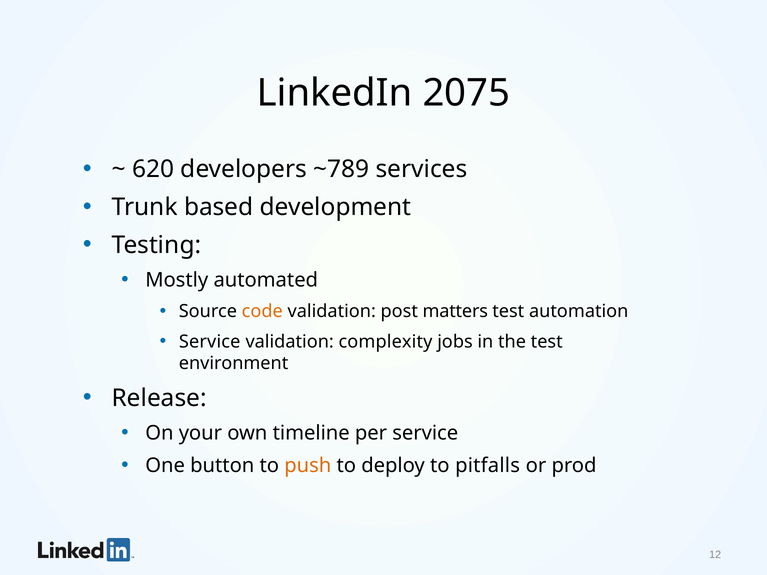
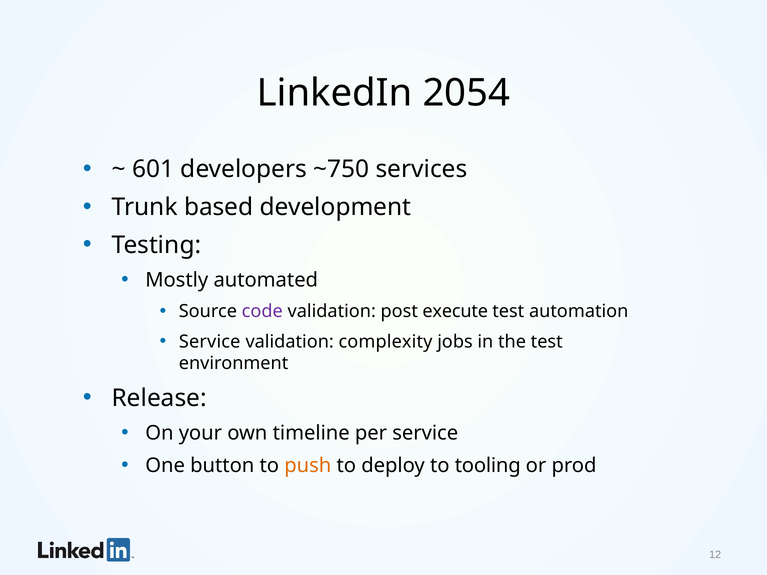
2075: 2075 -> 2054
620: 620 -> 601
~789: ~789 -> ~750
code colour: orange -> purple
matters: matters -> execute
pitfalls: pitfalls -> tooling
